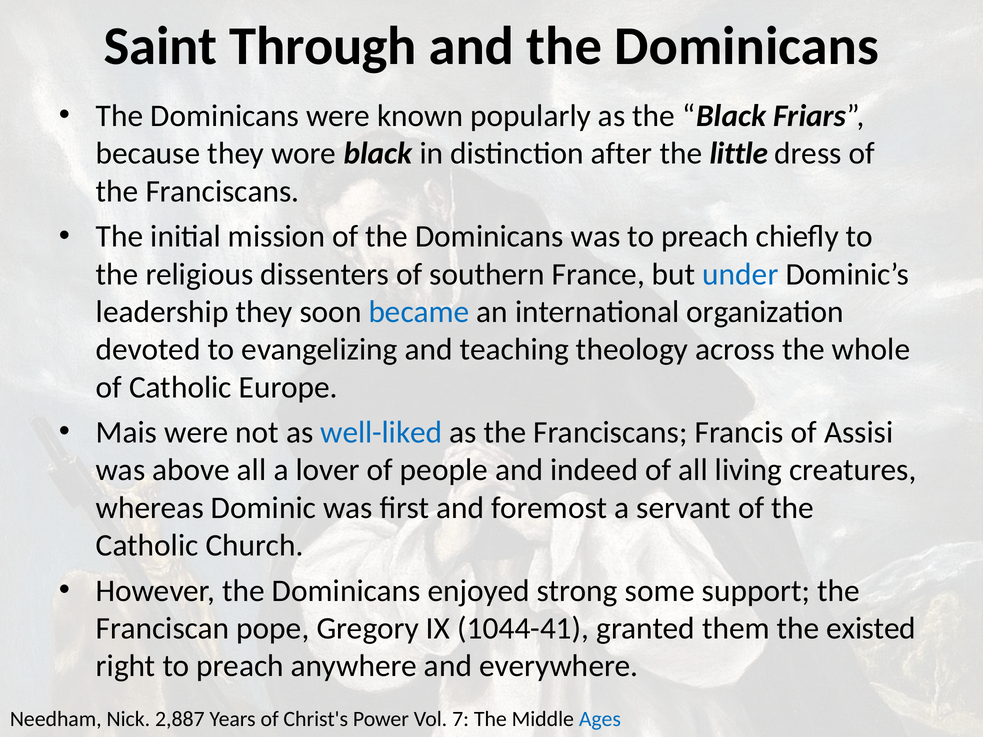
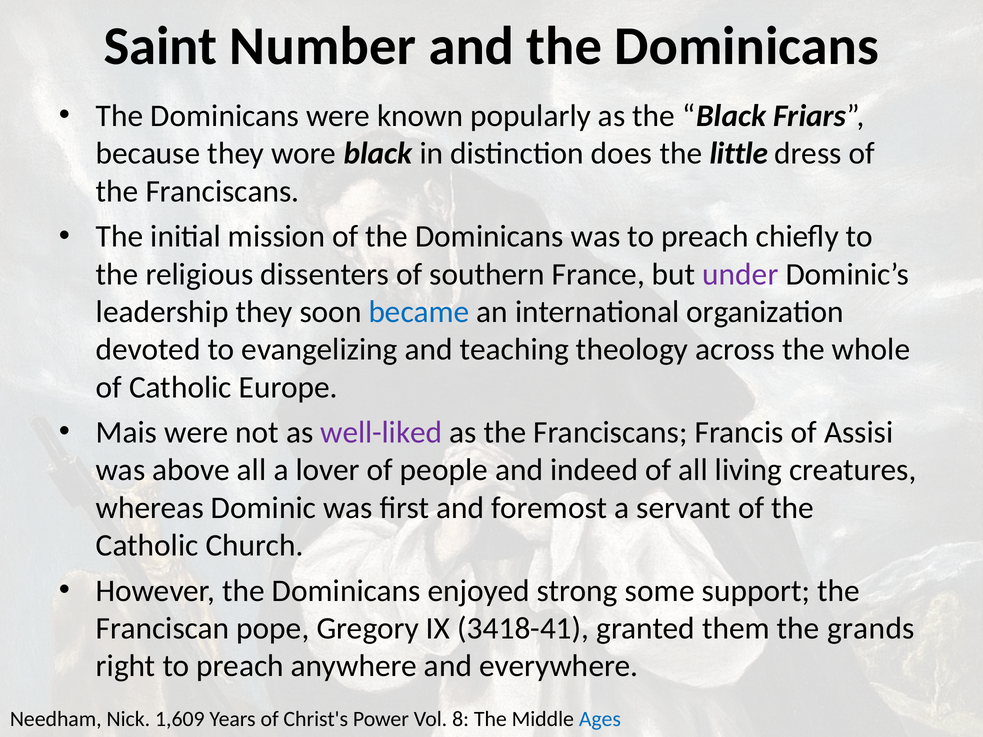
Through: Through -> Number
after: after -> does
under colour: blue -> purple
well-liked colour: blue -> purple
1044-41: 1044-41 -> 3418-41
existed: existed -> grands
2,887: 2,887 -> 1,609
7: 7 -> 8
